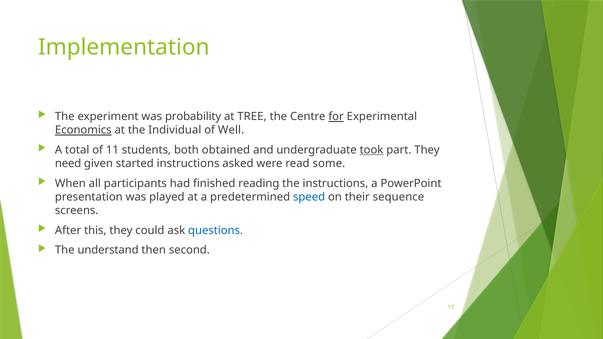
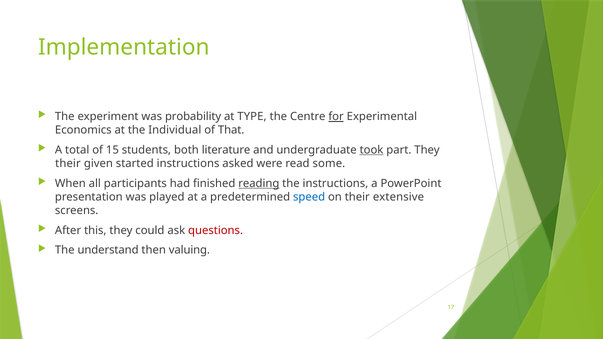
TREE: TREE -> TYPE
Economics underline: present -> none
Well: Well -> That
11: 11 -> 15
obtained: obtained -> literature
need at (68, 164): need -> their
reading underline: none -> present
sequence: sequence -> extensive
questions colour: blue -> red
second: second -> valuing
